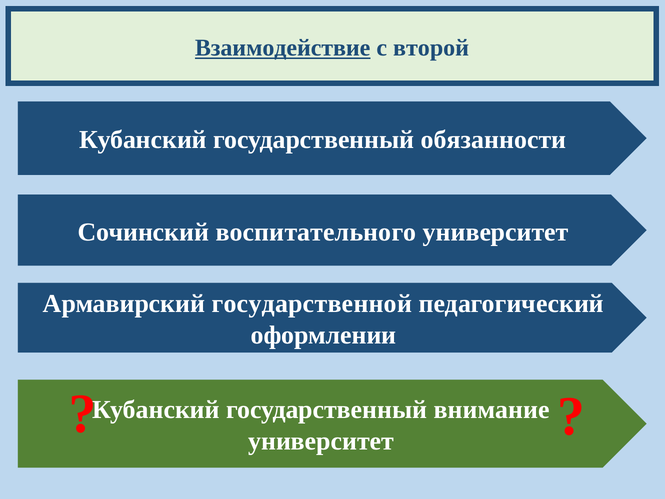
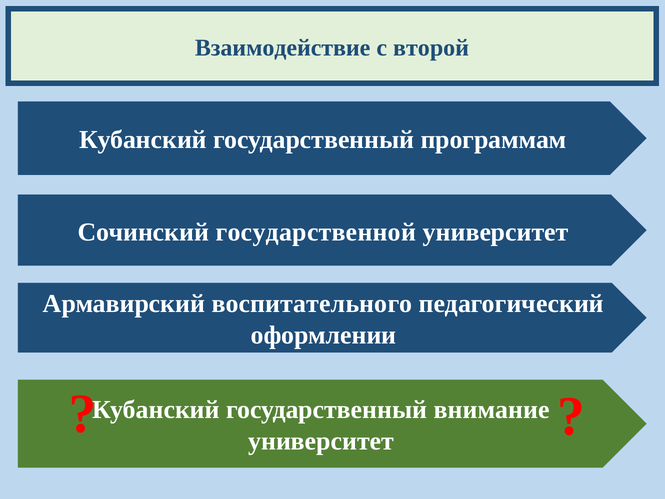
Взаимодействие underline: present -> none
обязанности: обязанности -> программам
воспитательного: воспитательного -> государственной
государственной: государственной -> воспитательного
